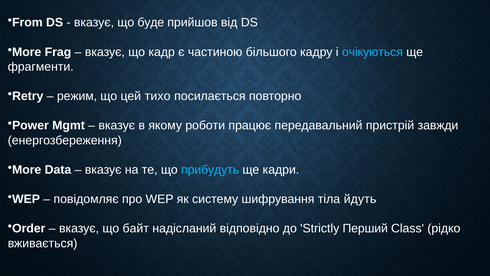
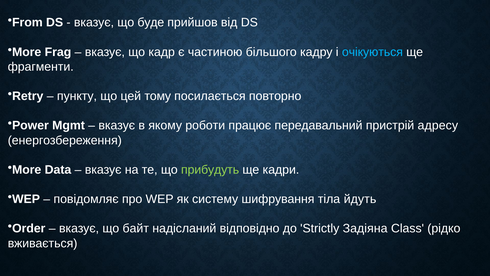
режим: режим -> пункту
тихо: тихо -> тому
завжди: завжди -> адресу
прибудуть colour: light blue -> light green
Перший: Перший -> Задіяна
